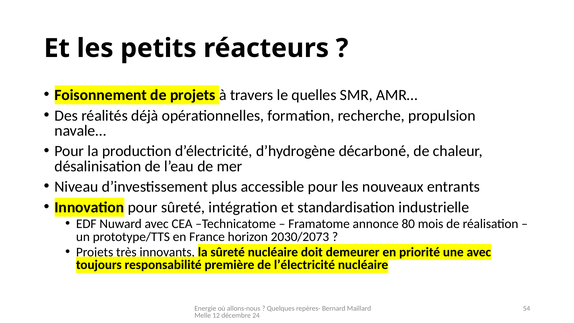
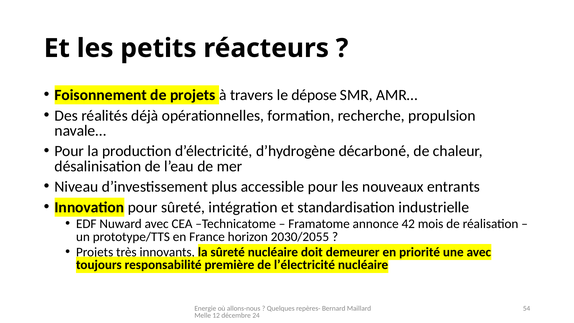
quelles: quelles -> dépose
80: 80 -> 42
2030/2073: 2030/2073 -> 2030/2055
